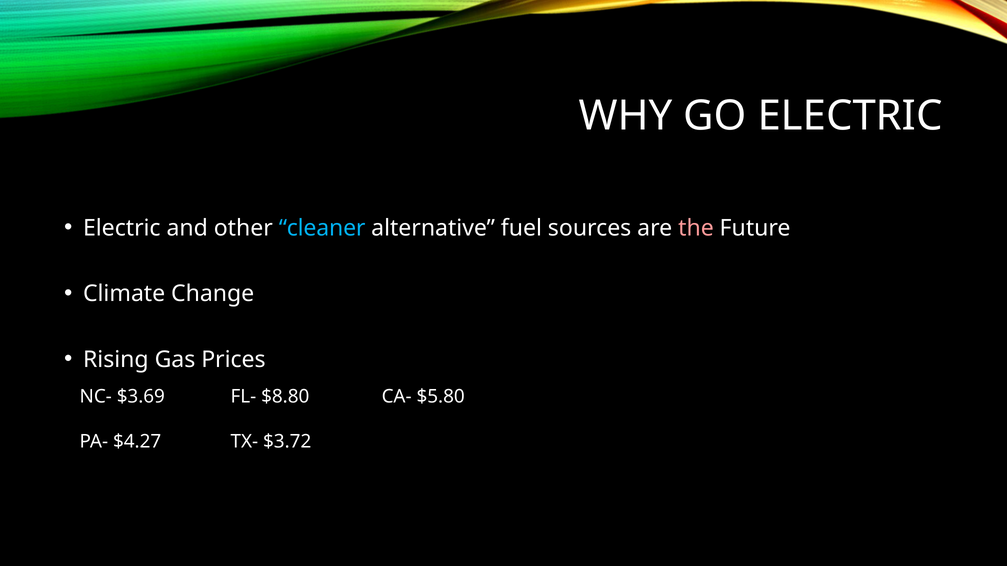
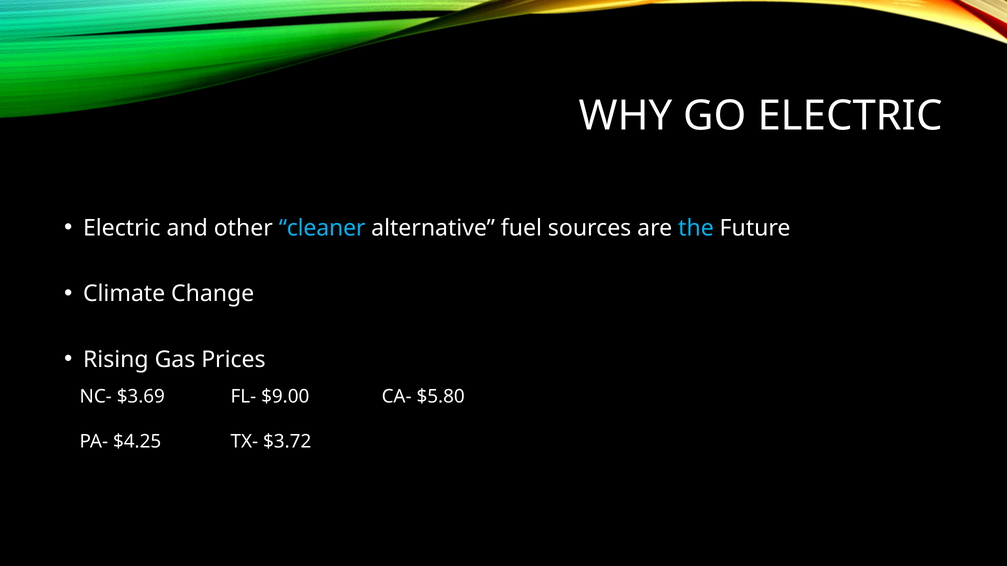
the colour: pink -> light blue
$8.80: $8.80 -> $9.00
$4.27: $4.27 -> $4.25
